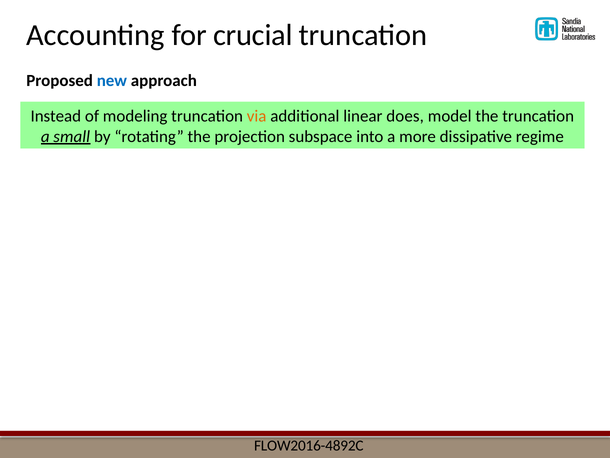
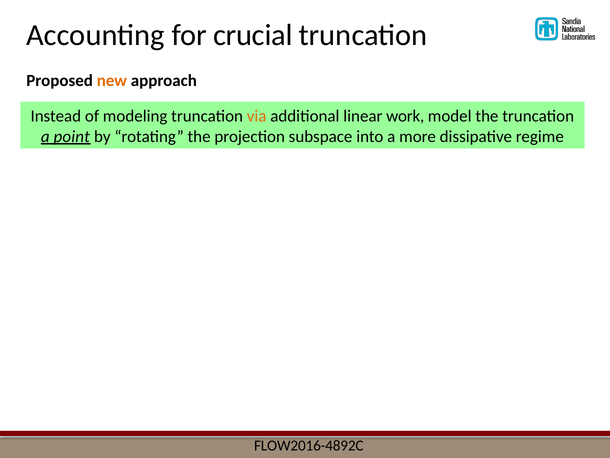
new colour: blue -> orange
does: does -> work
small: small -> point
